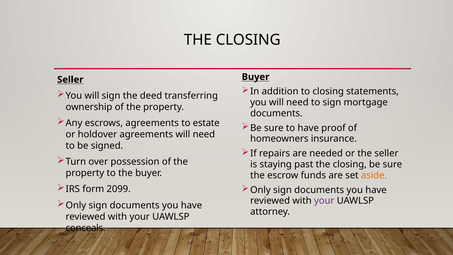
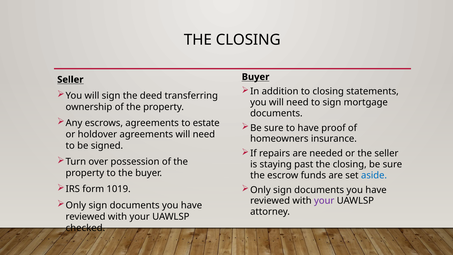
aside colour: orange -> blue
2099: 2099 -> 1019
conceals: conceals -> checked
